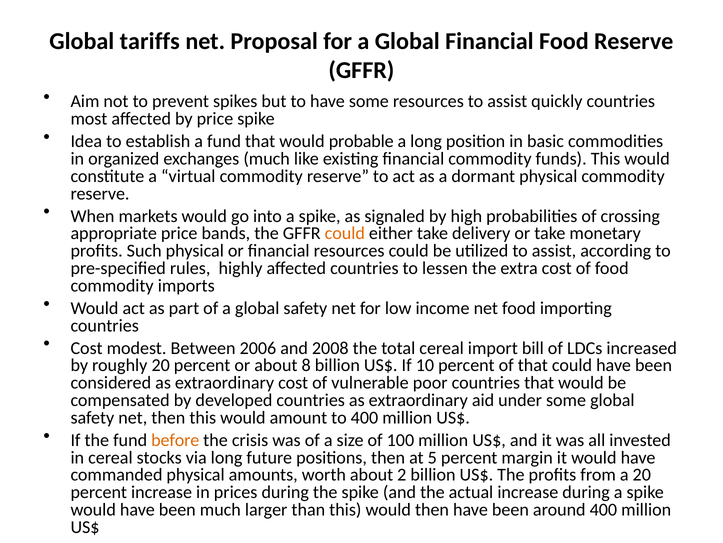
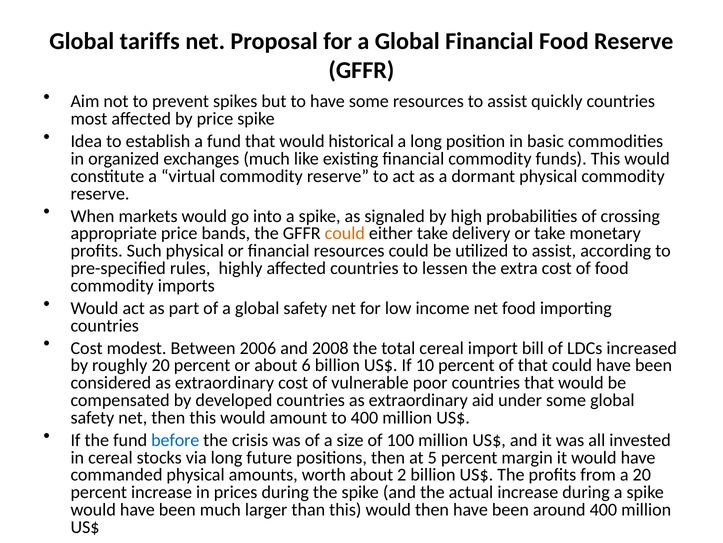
probable: probable -> historical
8: 8 -> 6
before colour: orange -> blue
